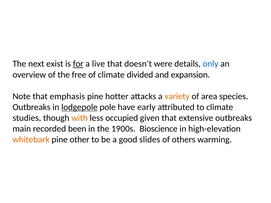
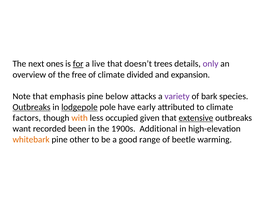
exist: exist -> ones
were: were -> trees
only colour: blue -> purple
hotter: hotter -> below
variety colour: orange -> purple
area: area -> bark
Outbreaks at (32, 107) underline: none -> present
studies: studies -> factors
extensive underline: none -> present
main: main -> want
Bioscience: Bioscience -> Additional
slides: slides -> range
others: others -> beetle
